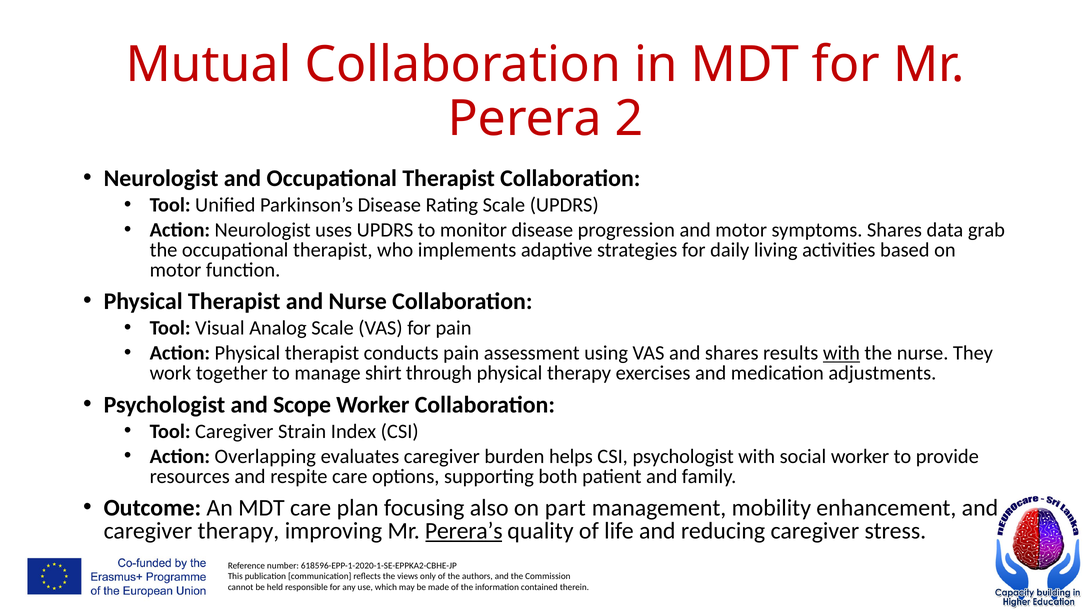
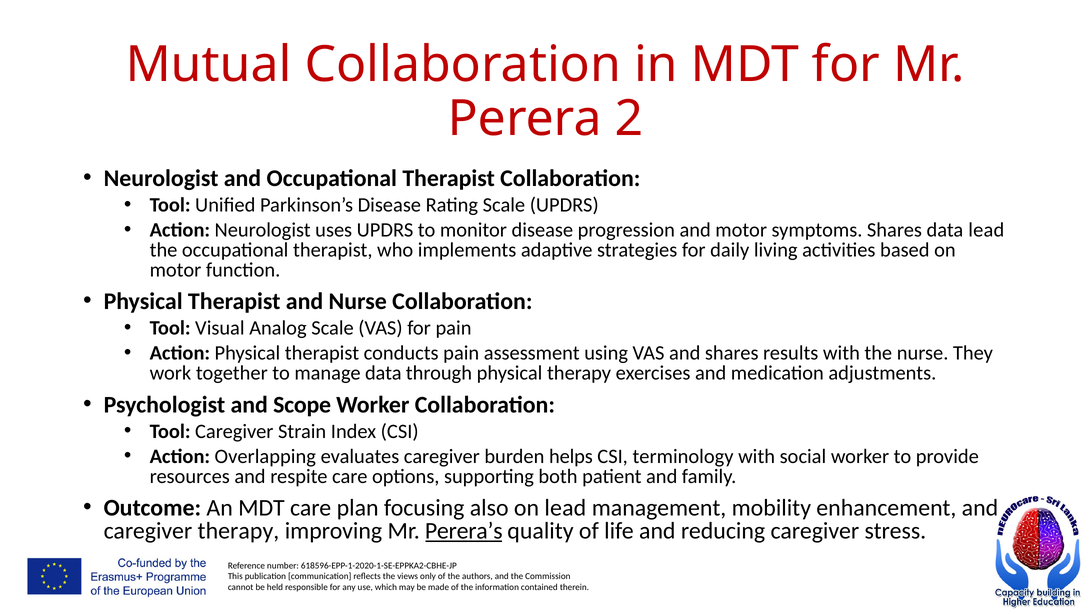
data grab: grab -> lead
with at (841, 353) underline: present -> none
manage shirt: shirt -> data
CSI psychologist: psychologist -> terminology
on part: part -> lead
